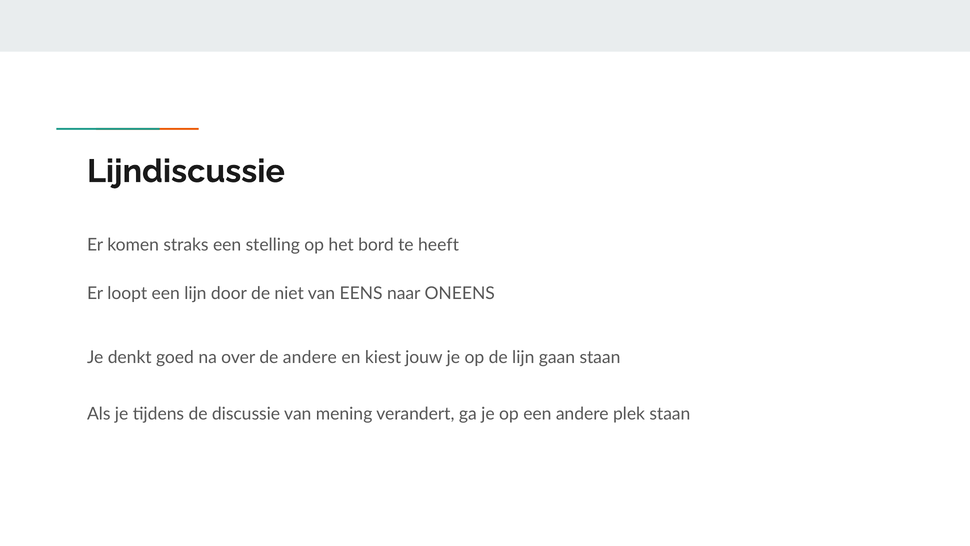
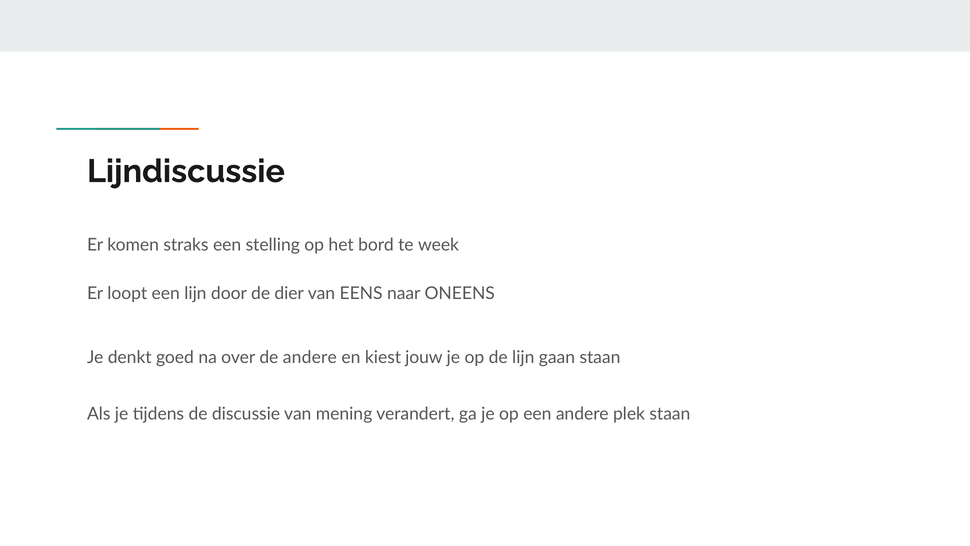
heeft: heeft -> week
niet: niet -> dier
